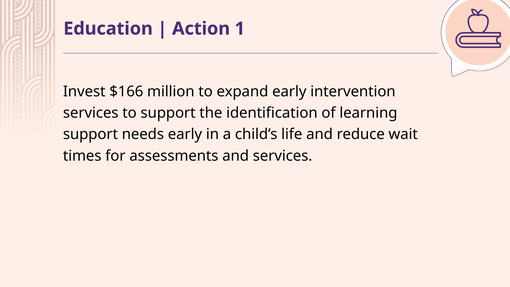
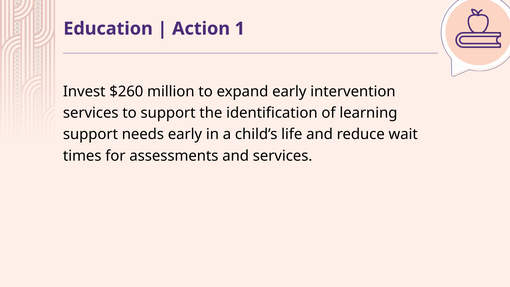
$166: $166 -> $260
